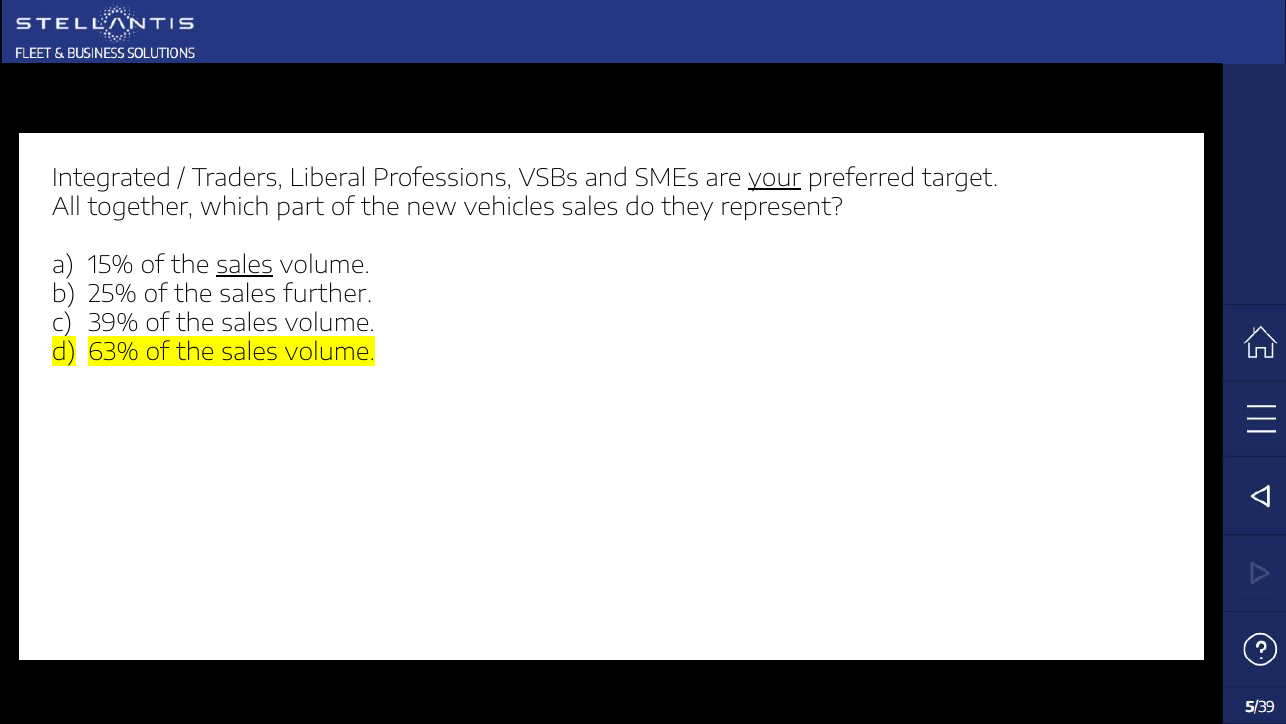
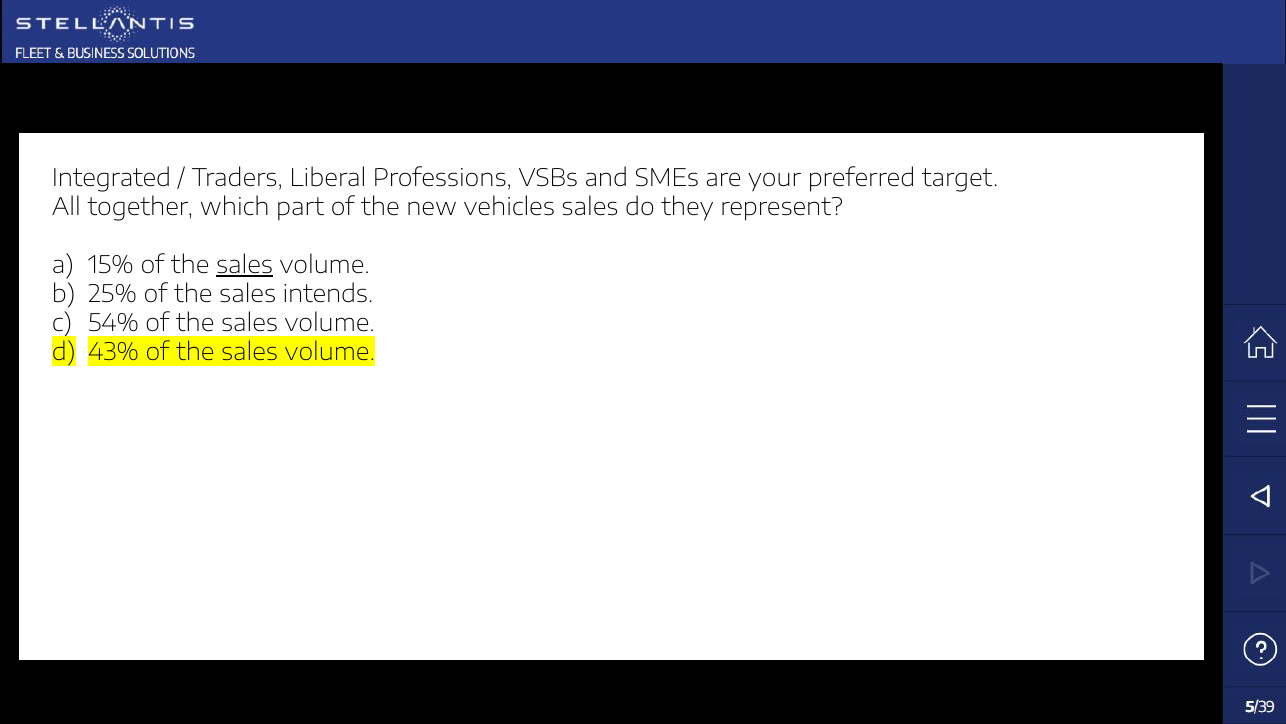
your underline: present -> none
further: further -> intends
39%: 39% -> 54%
63%: 63% -> 43%
